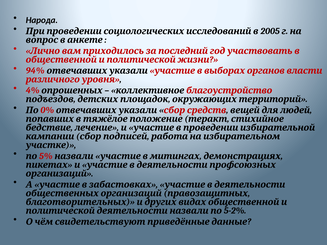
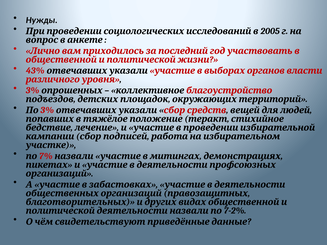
Народа: Народа -> Нужды
94%: 94% -> 43%
4% at (33, 91): 4% -> 3%
По 0%: 0% -> 3%
5%: 5% -> 7%
5-2%: 5-2% -> 7-2%
